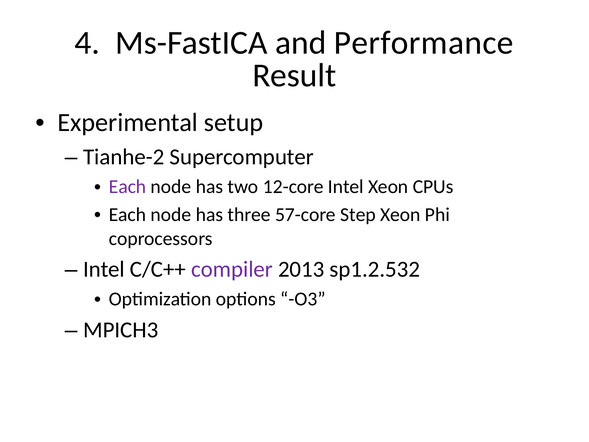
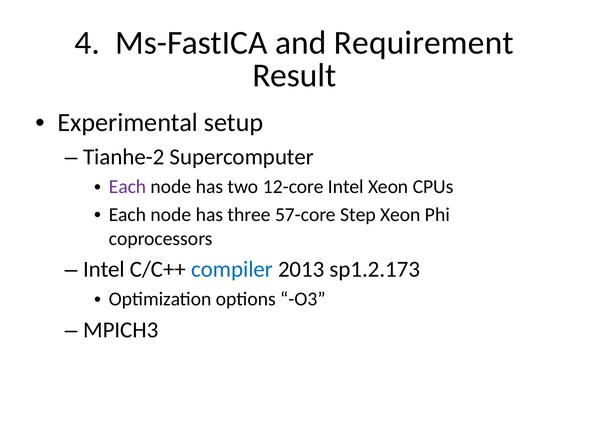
Performance: Performance -> Requirement
compiler colour: purple -> blue
sp1.2.532: sp1.2.532 -> sp1.2.173
